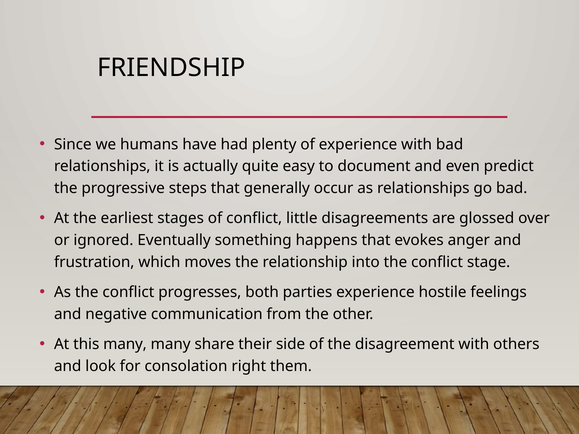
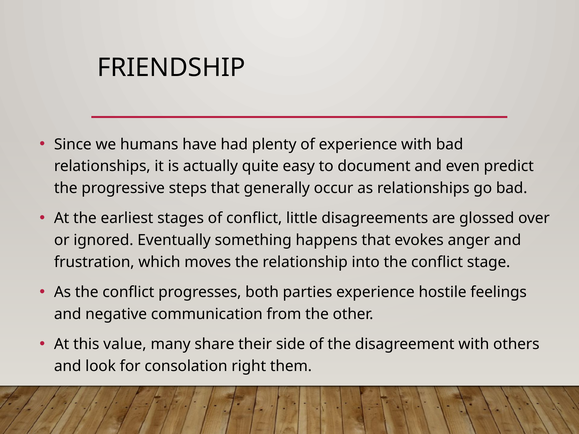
this many: many -> value
